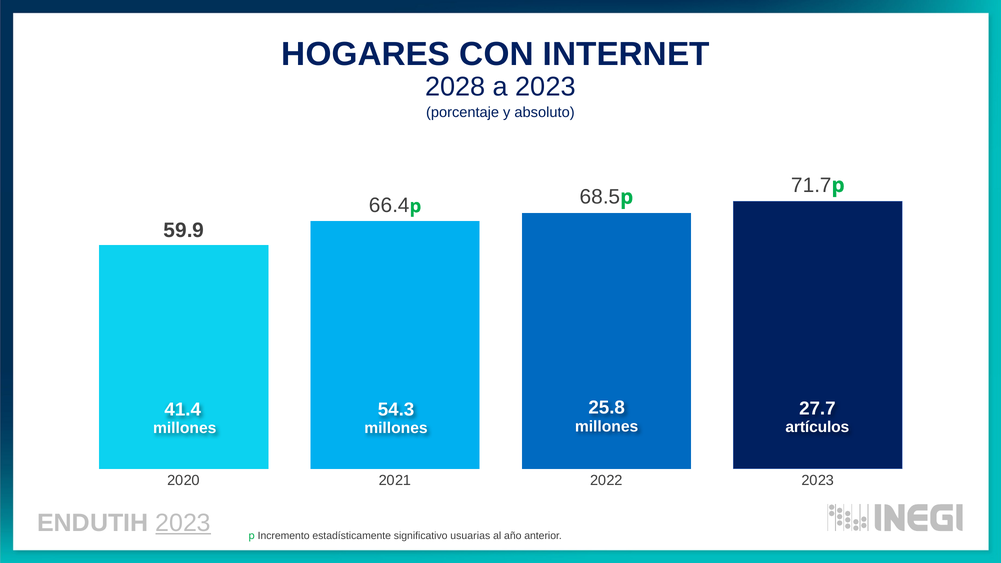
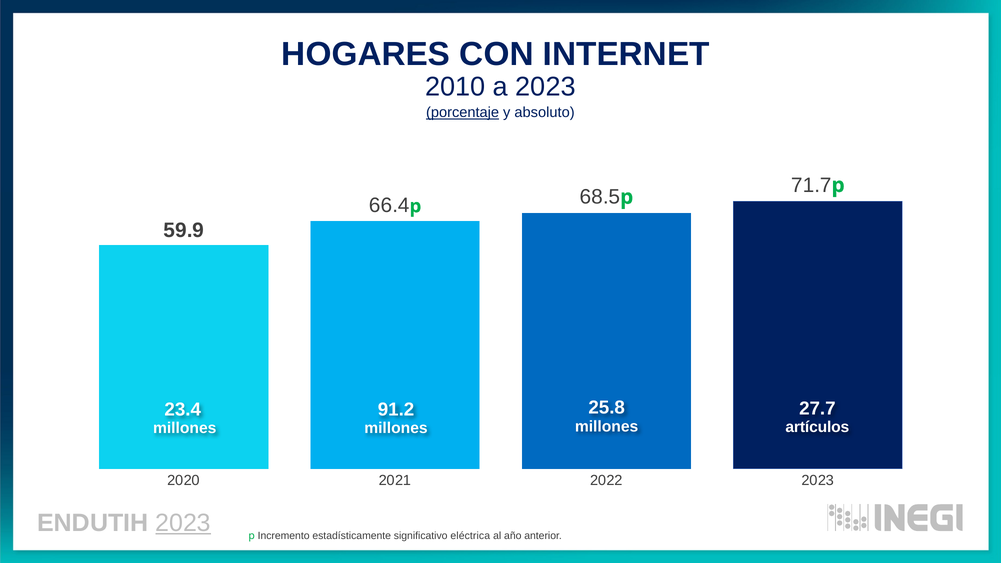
2028: 2028 -> 2010
porcentaje underline: none -> present
41.4: 41.4 -> 23.4
54.3: 54.3 -> 91.2
usuarias: usuarias -> eléctrica
